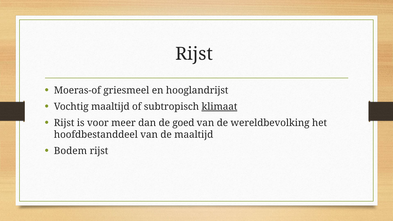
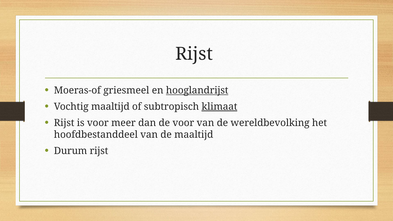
hooglandrijst underline: none -> present
de goed: goed -> voor
Bodem: Bodem -> Durum
